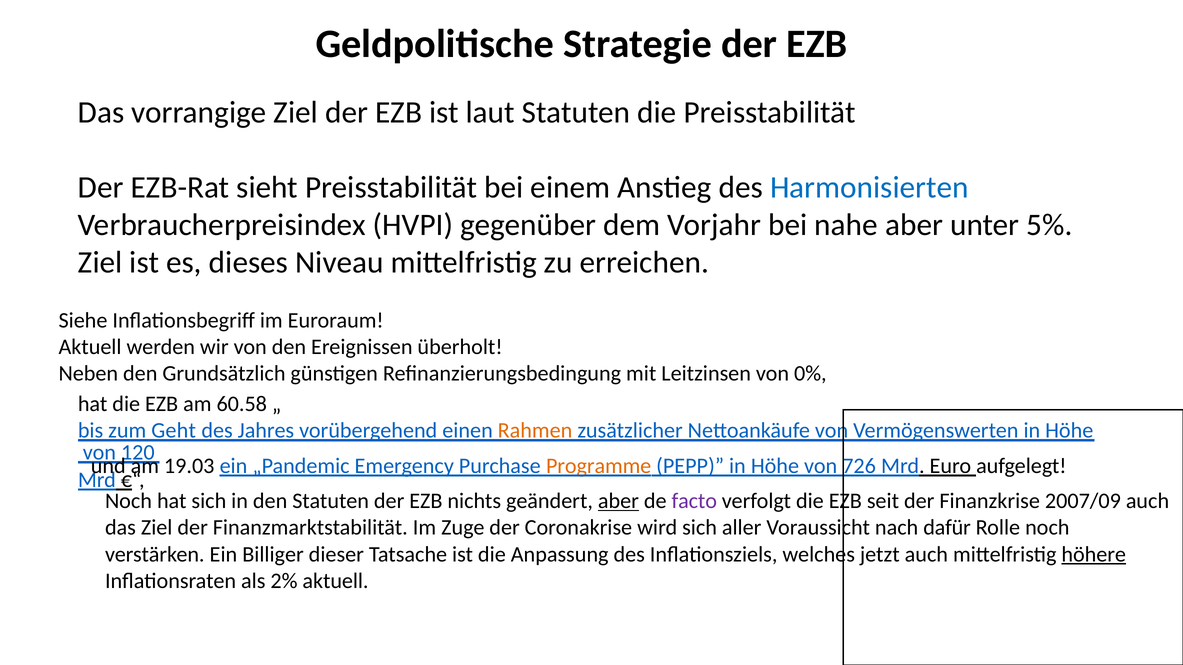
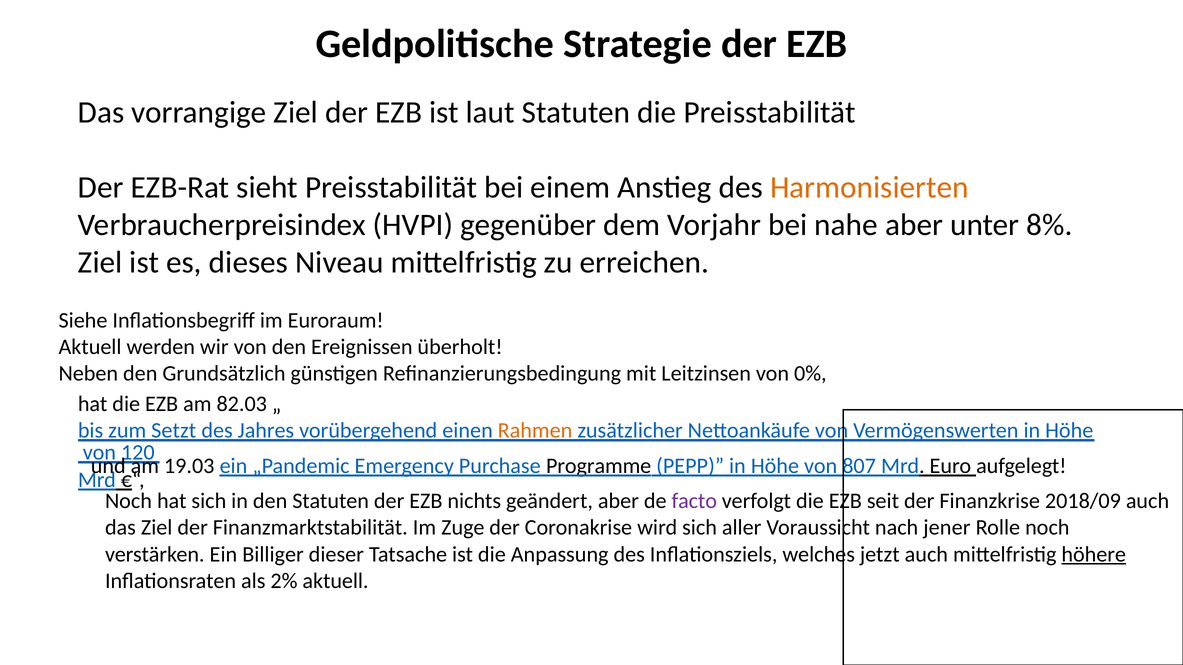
Harmonisierten colour: blue -> orange
5%: 5% -> 8%
60.58: 60.58 -> 82.03
Geht: Geht -> Setzt
Programme colour: orange -> black
726: 726 -> 807
aber at (618, 501) underline: present -> none
2007/09: 2007/09 -> 2018/09
dafür: dafür -> jener
